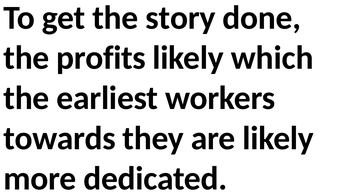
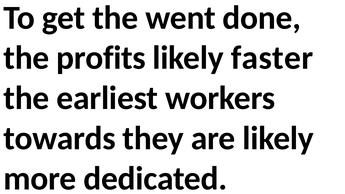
story: story -> went
which: which -> faster
